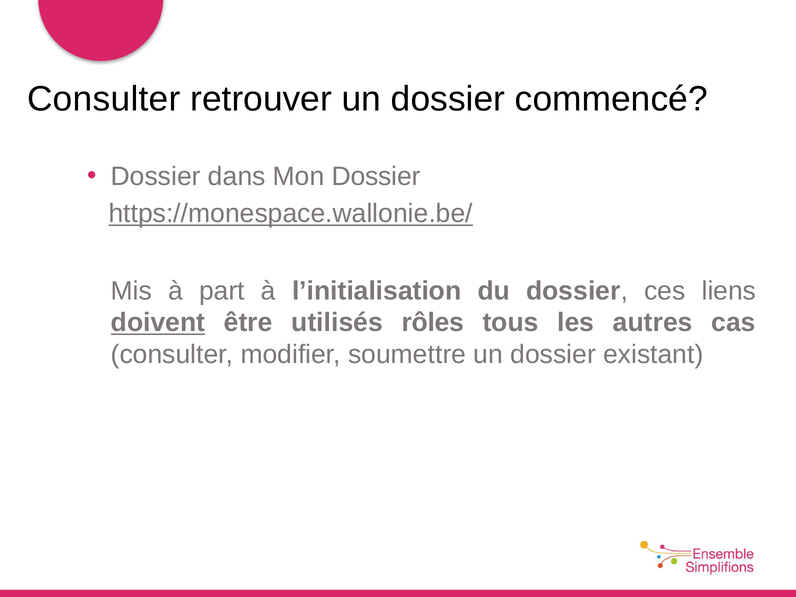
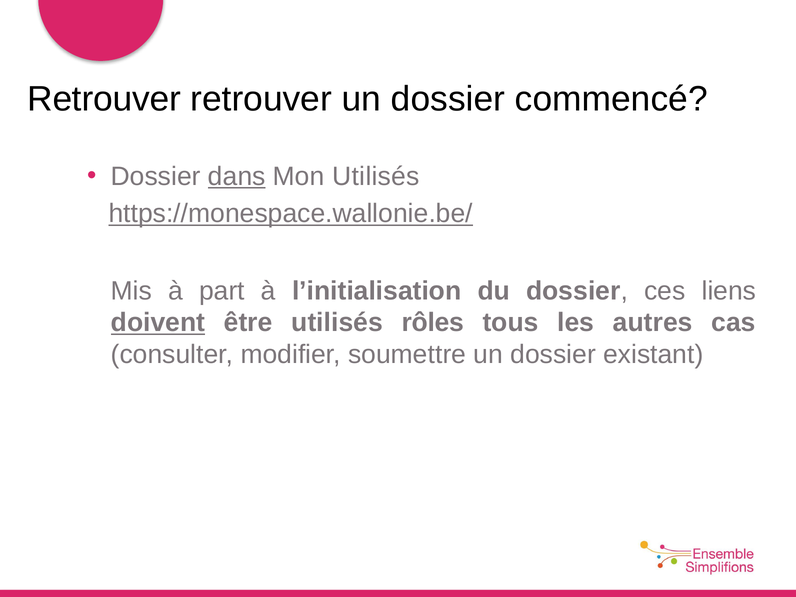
Consulter at (104, 99): Consulter -> Retrouver
dans underline: none -> present
Mon Dossier: Dossier -> Utilisés
